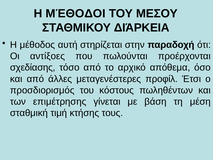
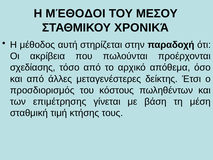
ΔΙΆΡΚΕΙΑ: ΔΙΆΡΚΕΙΑ -> ΧΡΟΝΙΚΆ
αντίξοες: αντίξοες -> ακρίβεια
προφίλ: προφίλ -> δείκτης
